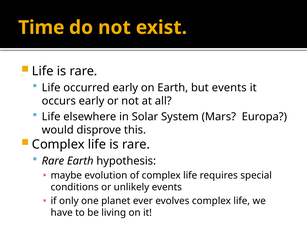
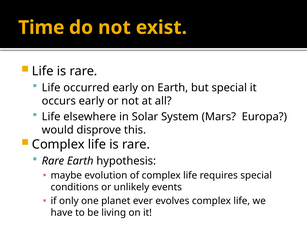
but events: events -> special
